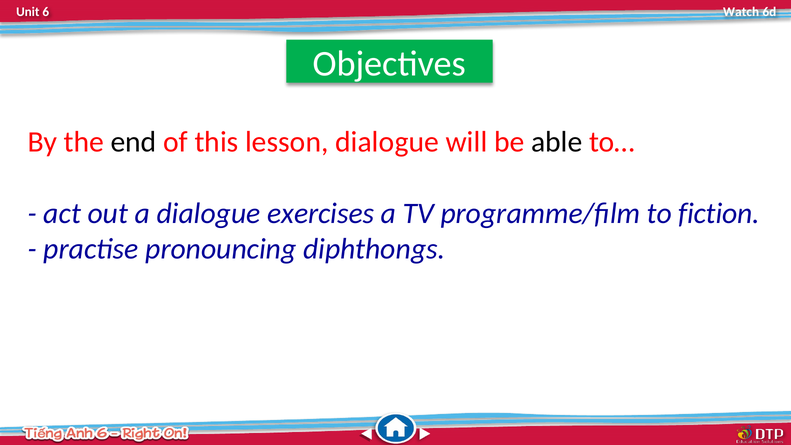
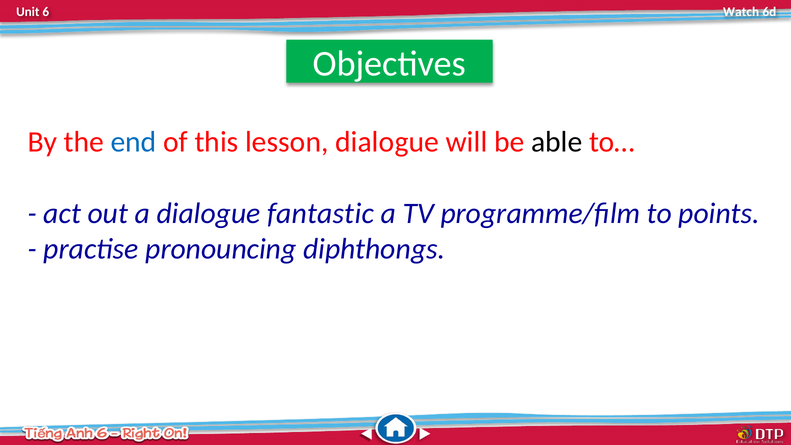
end colour: black -> blue
exercises: exercises -> fantastic
fiction: fiction -> points
